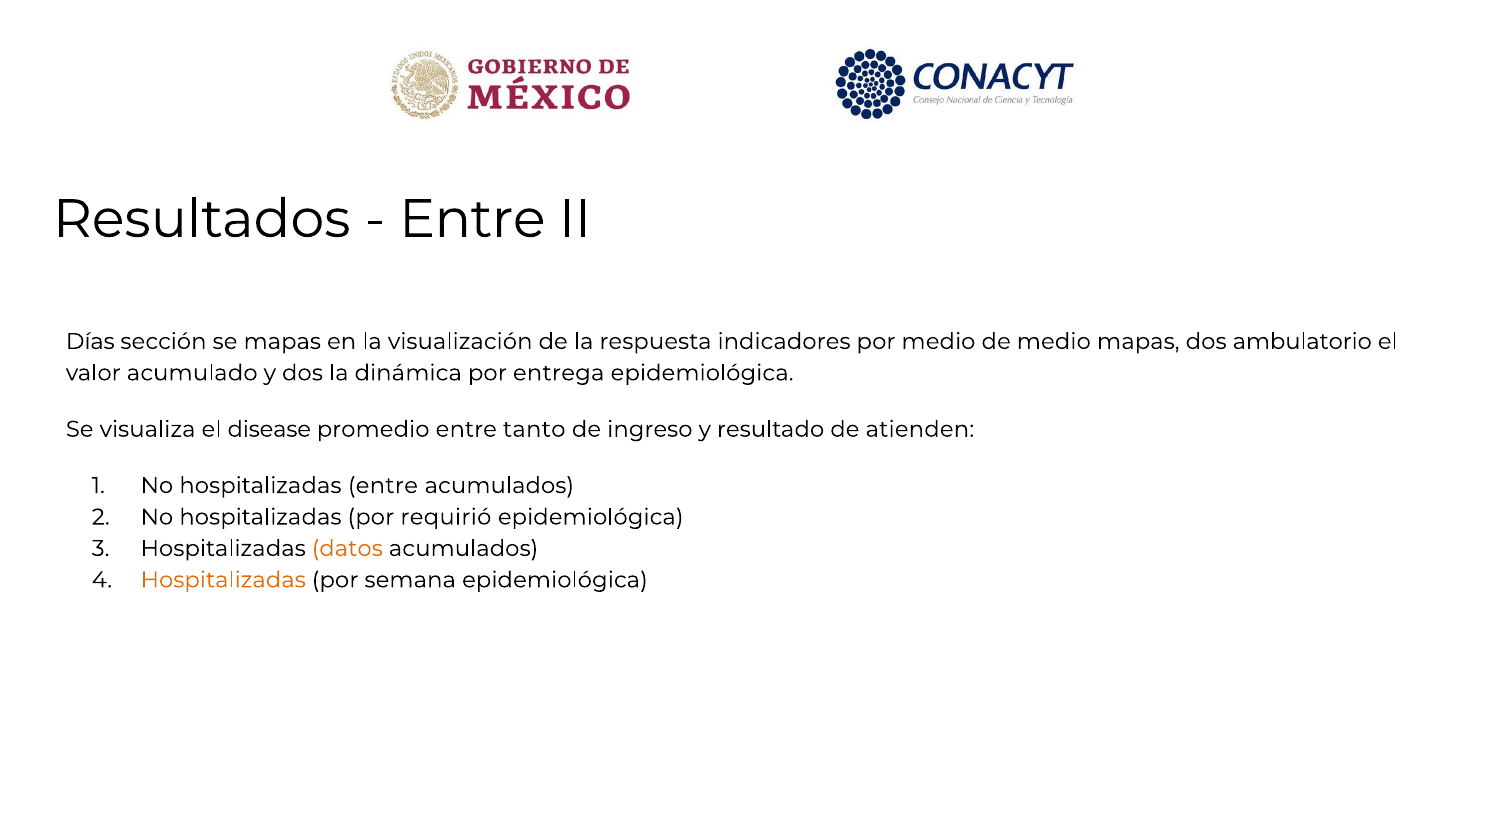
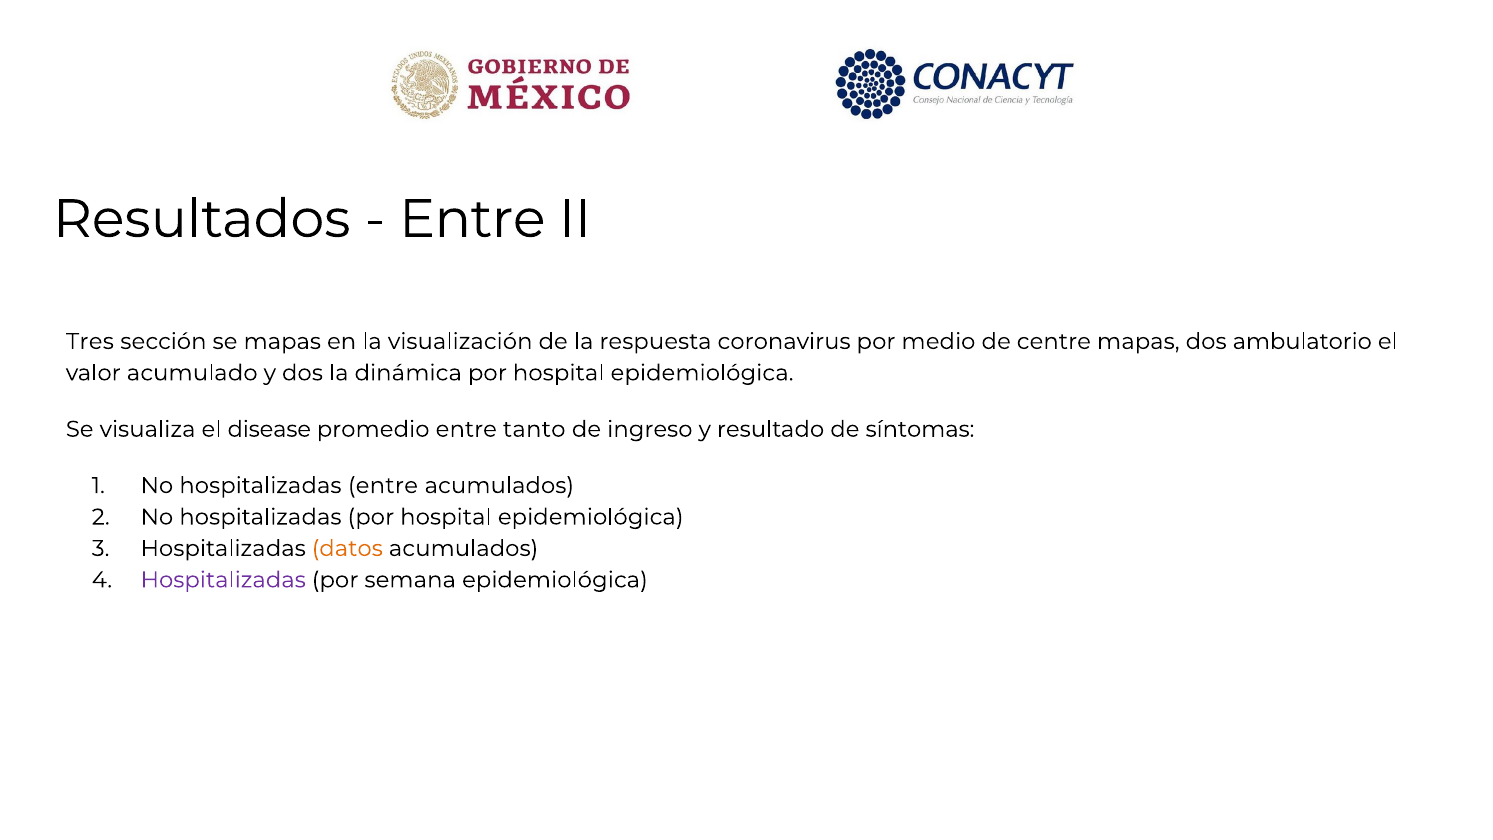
Días: Días -> Tres
indicadores: indicadores -> coronavirus
de medio: medio -> centre
dinámica por entrega: entrega -> hospital
atienden: atienden -> síntomas
hospitalizadas por requirió: requirió -> hospital
Hospitalizadas at (223, 580) colour: orange -> purple
